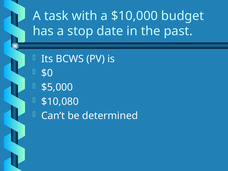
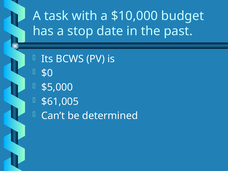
$10,080: $10,080 -> $61,005
